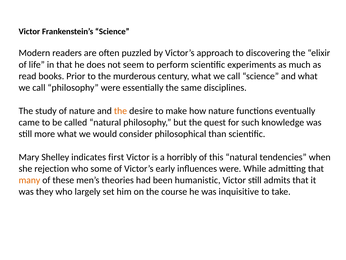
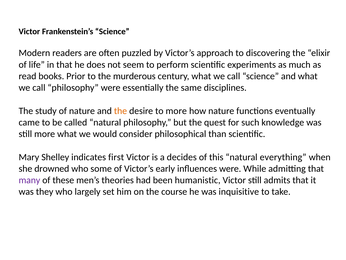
to make: make -> more
horribly: horribly -> decides
tendencies: tendencies -> everything
rejection: rejection -> drowned
many colour: orange -> purple
